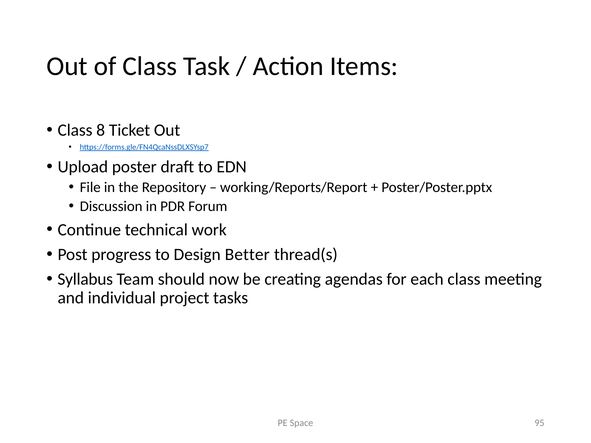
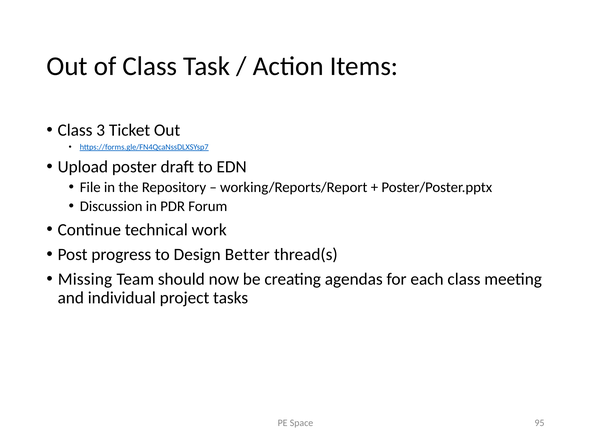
8: 8 -> 3
Syllabus: Syllabus -> Missing
